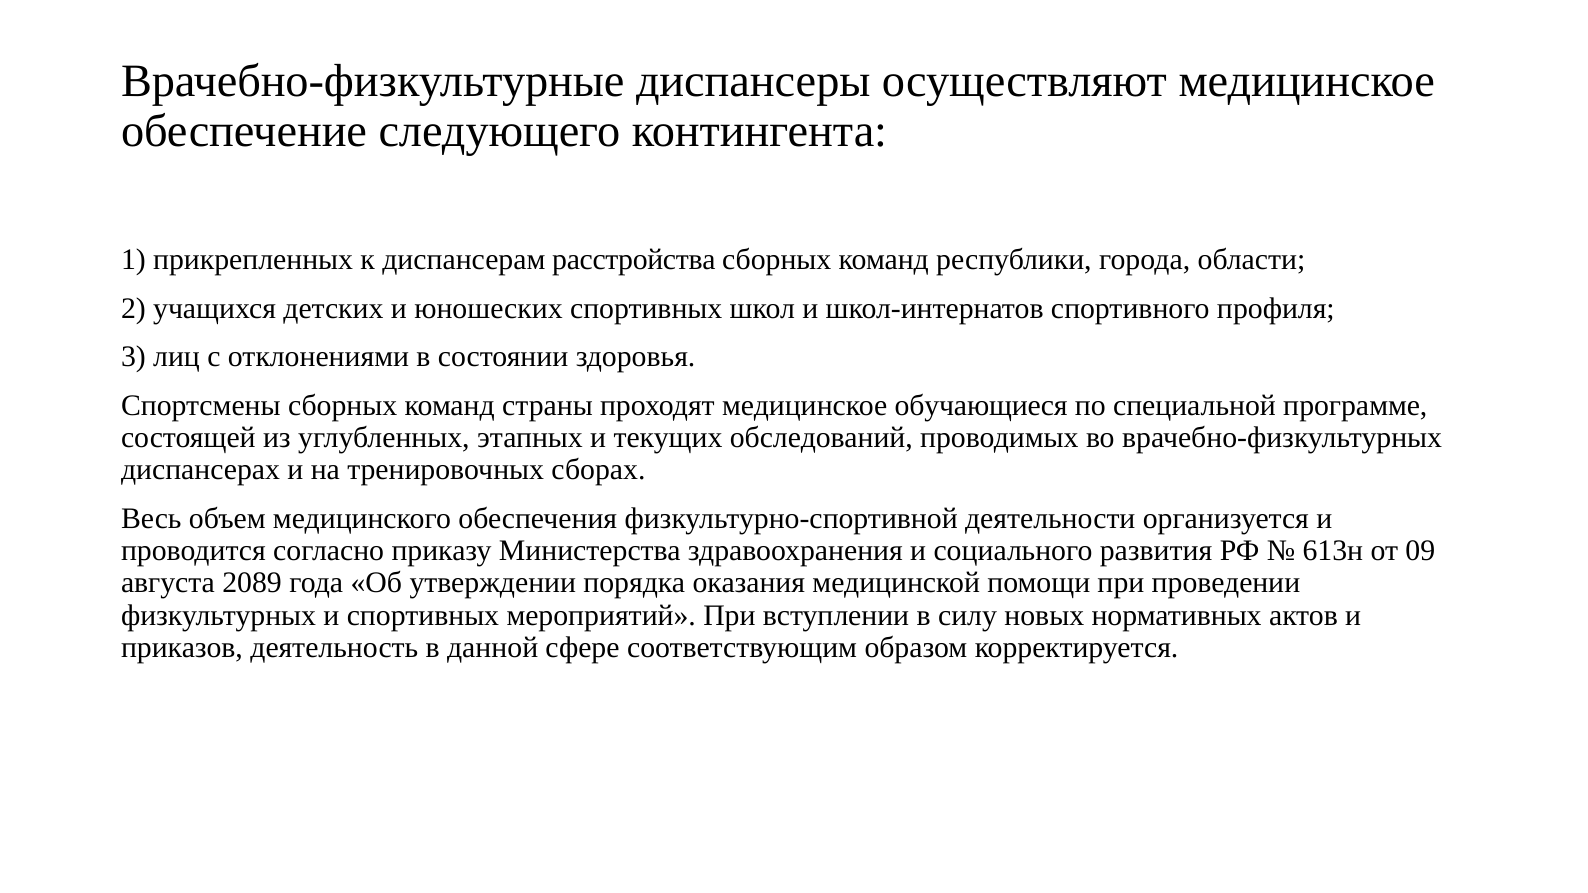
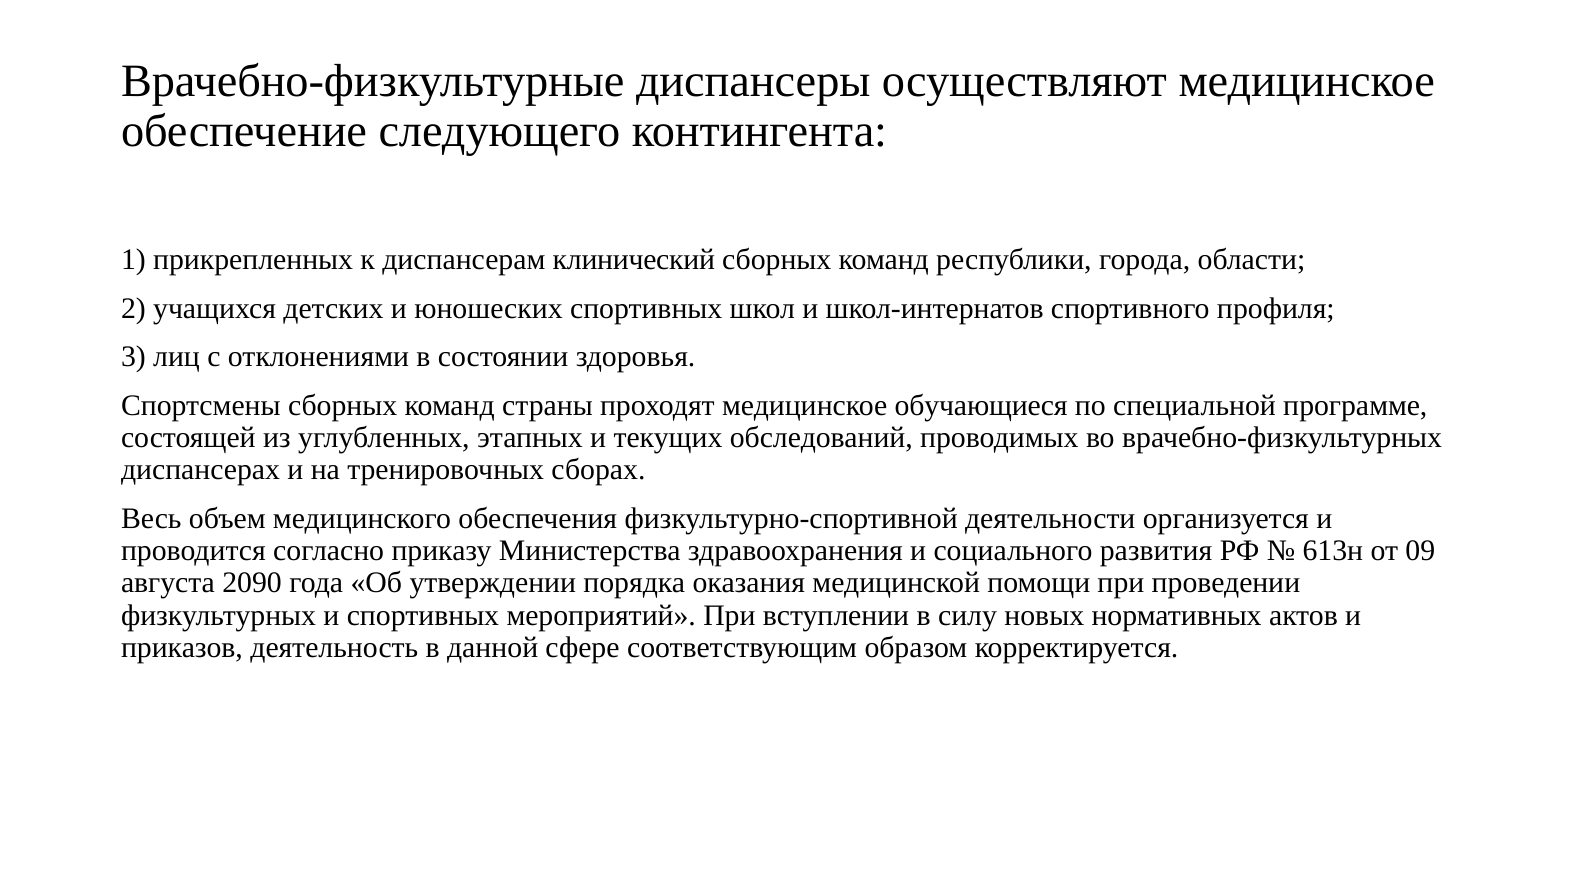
расстройства: расстройства -> клинический
2089: 2089 -> 2090
